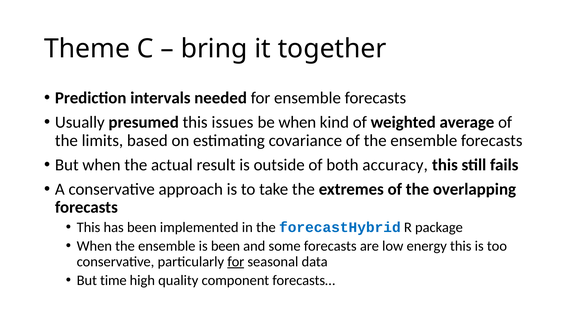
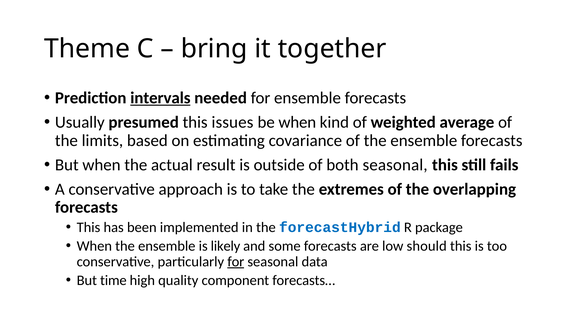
intervals underline: none -> present
both accuracy: accuracy -> seasonal
is been: been -> likely
energy: energy -> should
